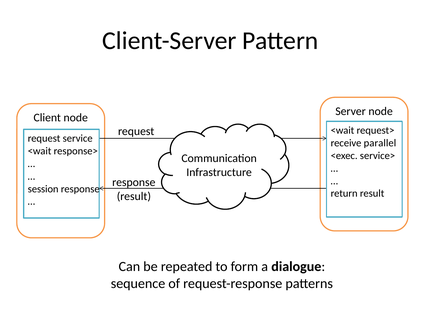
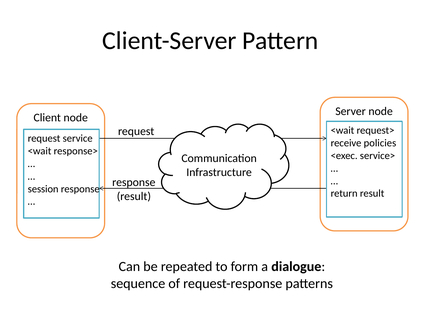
parallel: parallel -> policies
